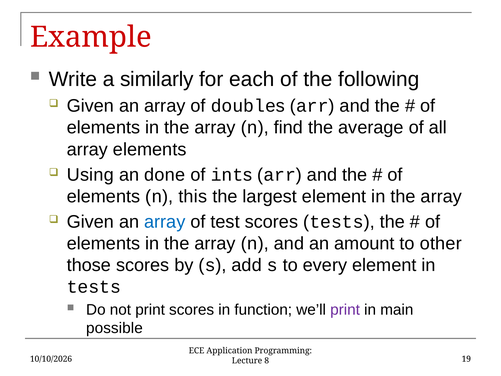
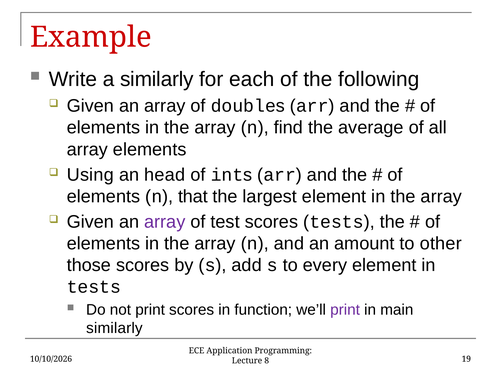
done: done -> head
this: this -> that
array at (165, 222) colour: blue -> purple
possible at (114, 328): possible -> similarly
